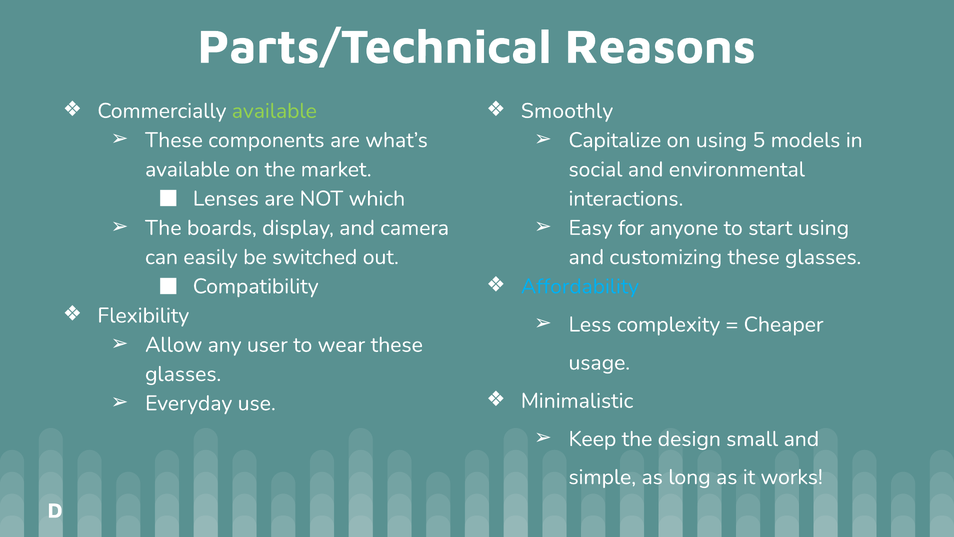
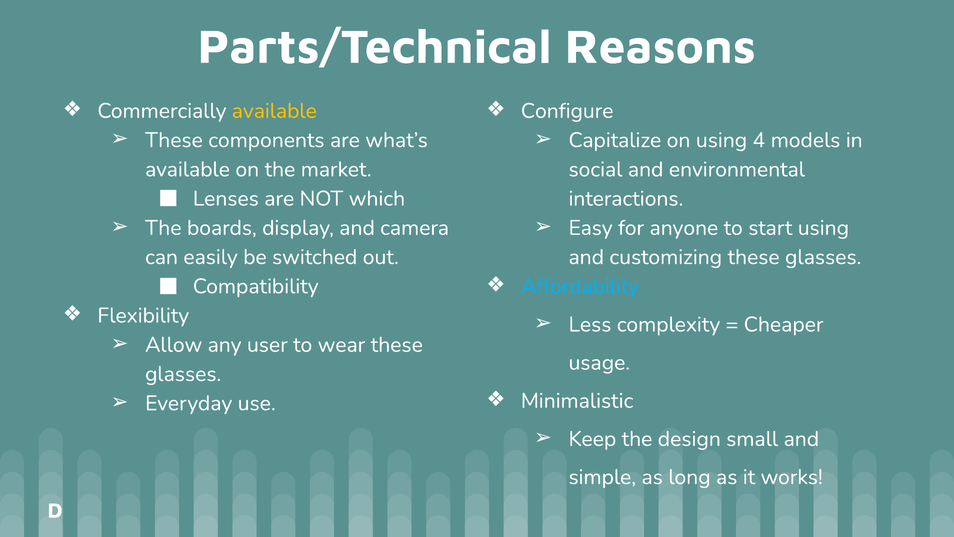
available at (274, 111) colour: light green -> yellow
Smoothly: Smoothly -> Configure
5: 5 -> 4
